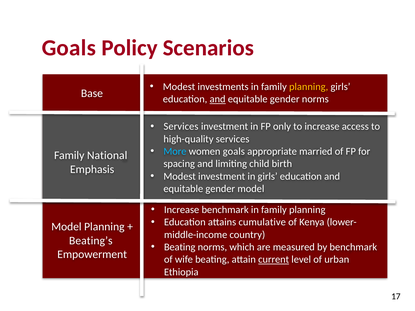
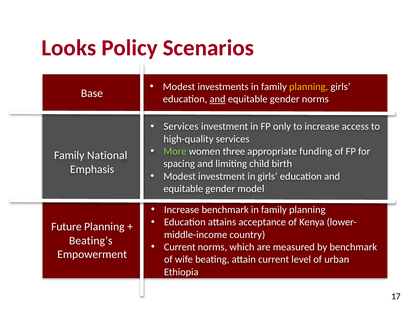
Goals at (69, 48): Goals -> Looks
More colour: light blue -> light green
women goals: goals -> three
married: married -> funding
cumulative: cumulative -> acceptance
Model at (66, 227): Model -> Future
Beating at (180, 247): Beating -> Current
current at (274, 260) underline: present -> none
